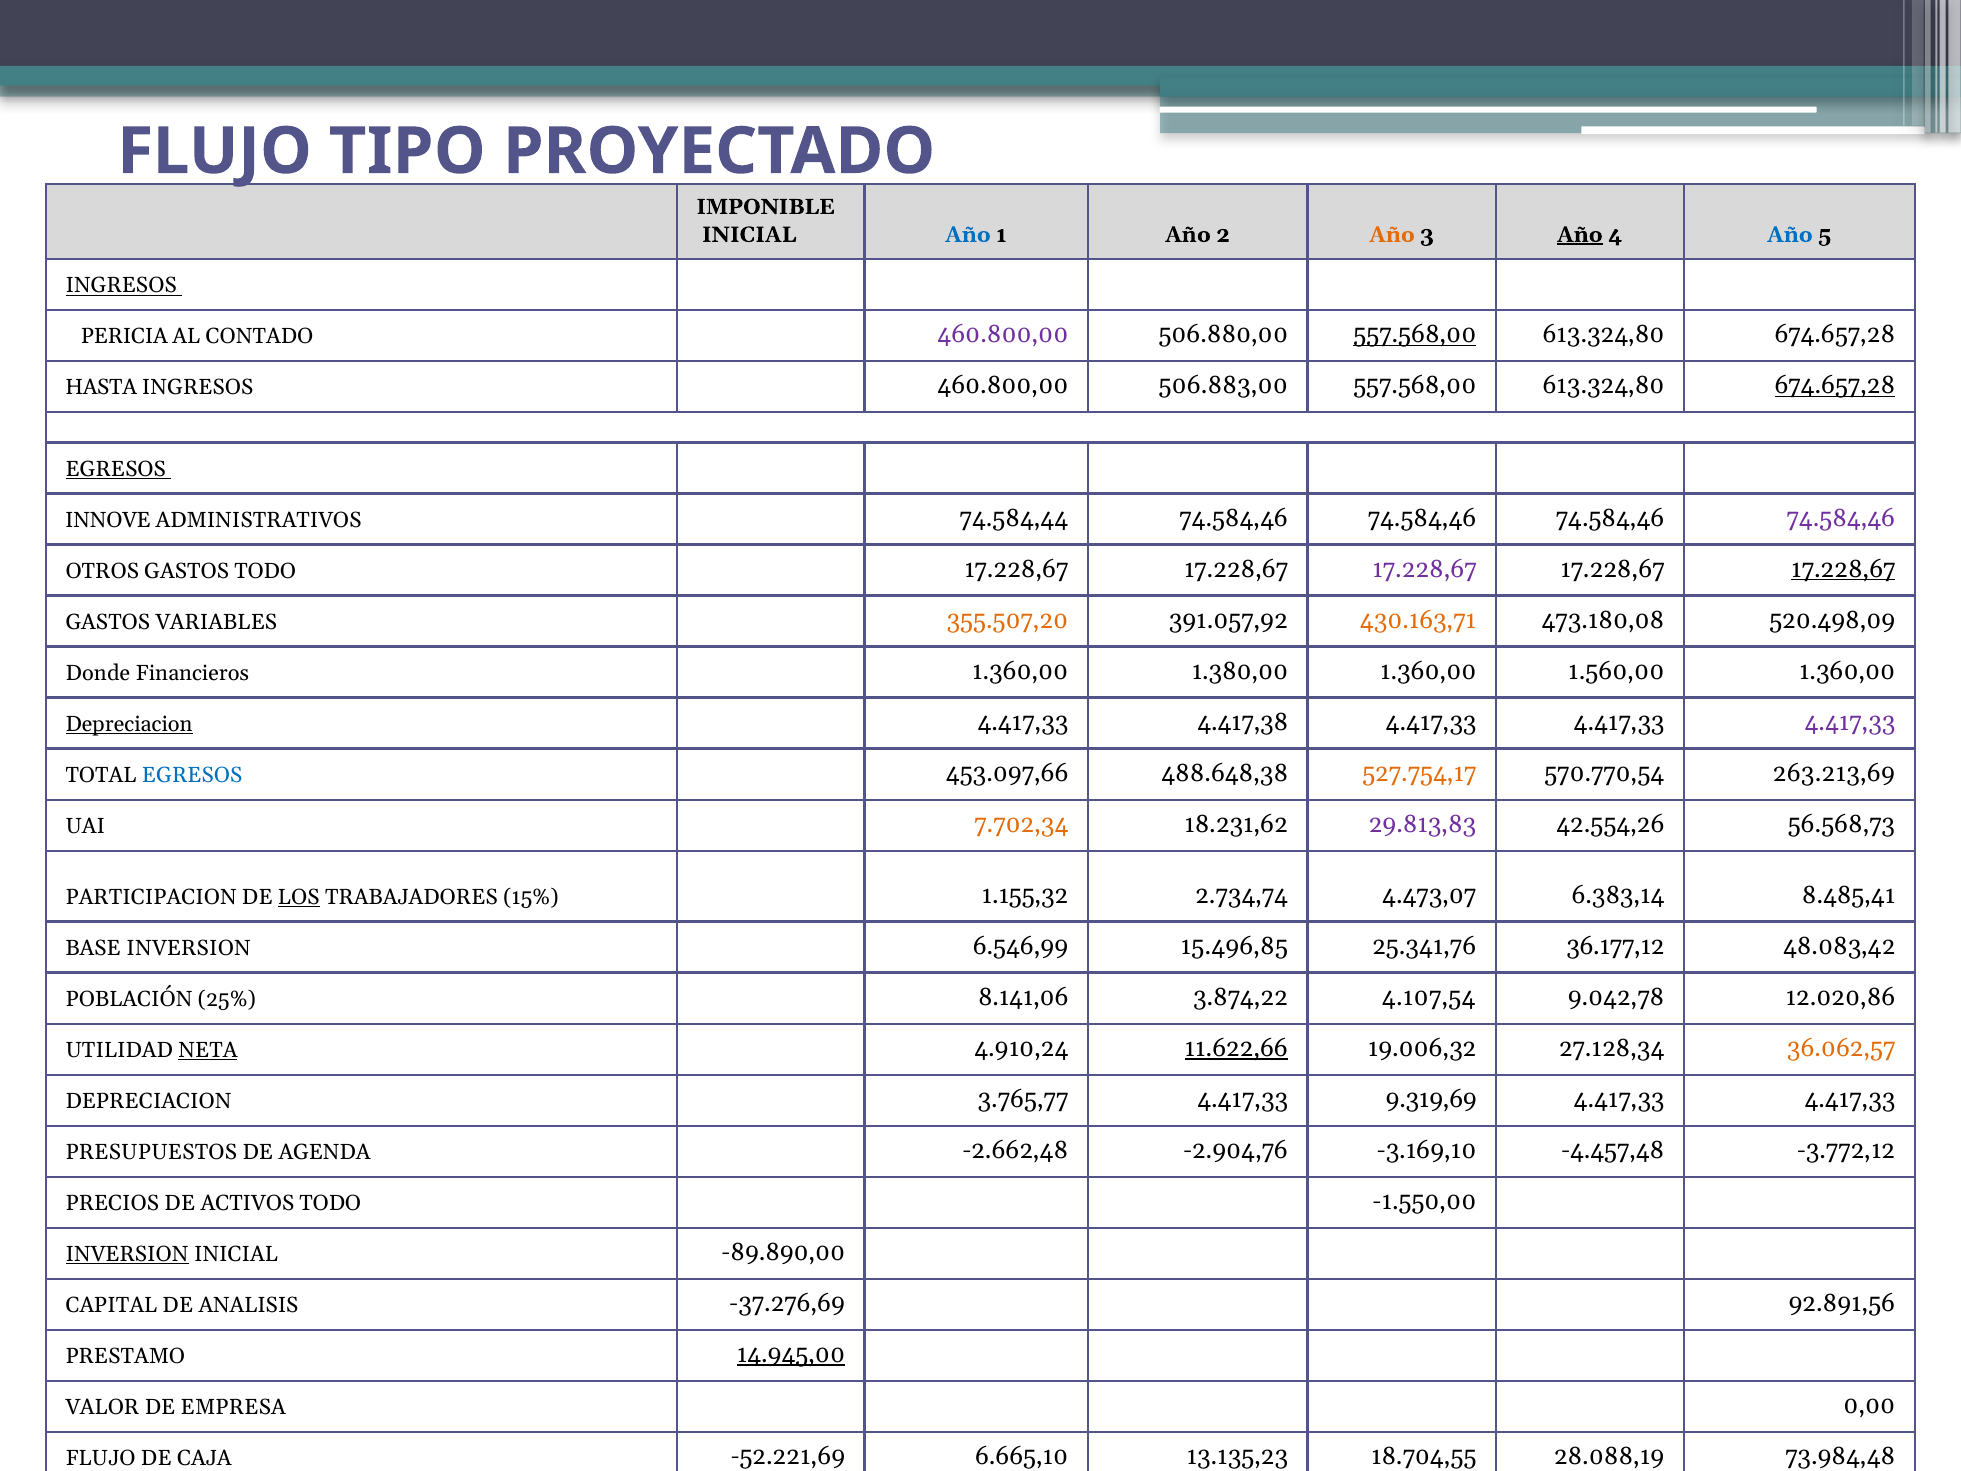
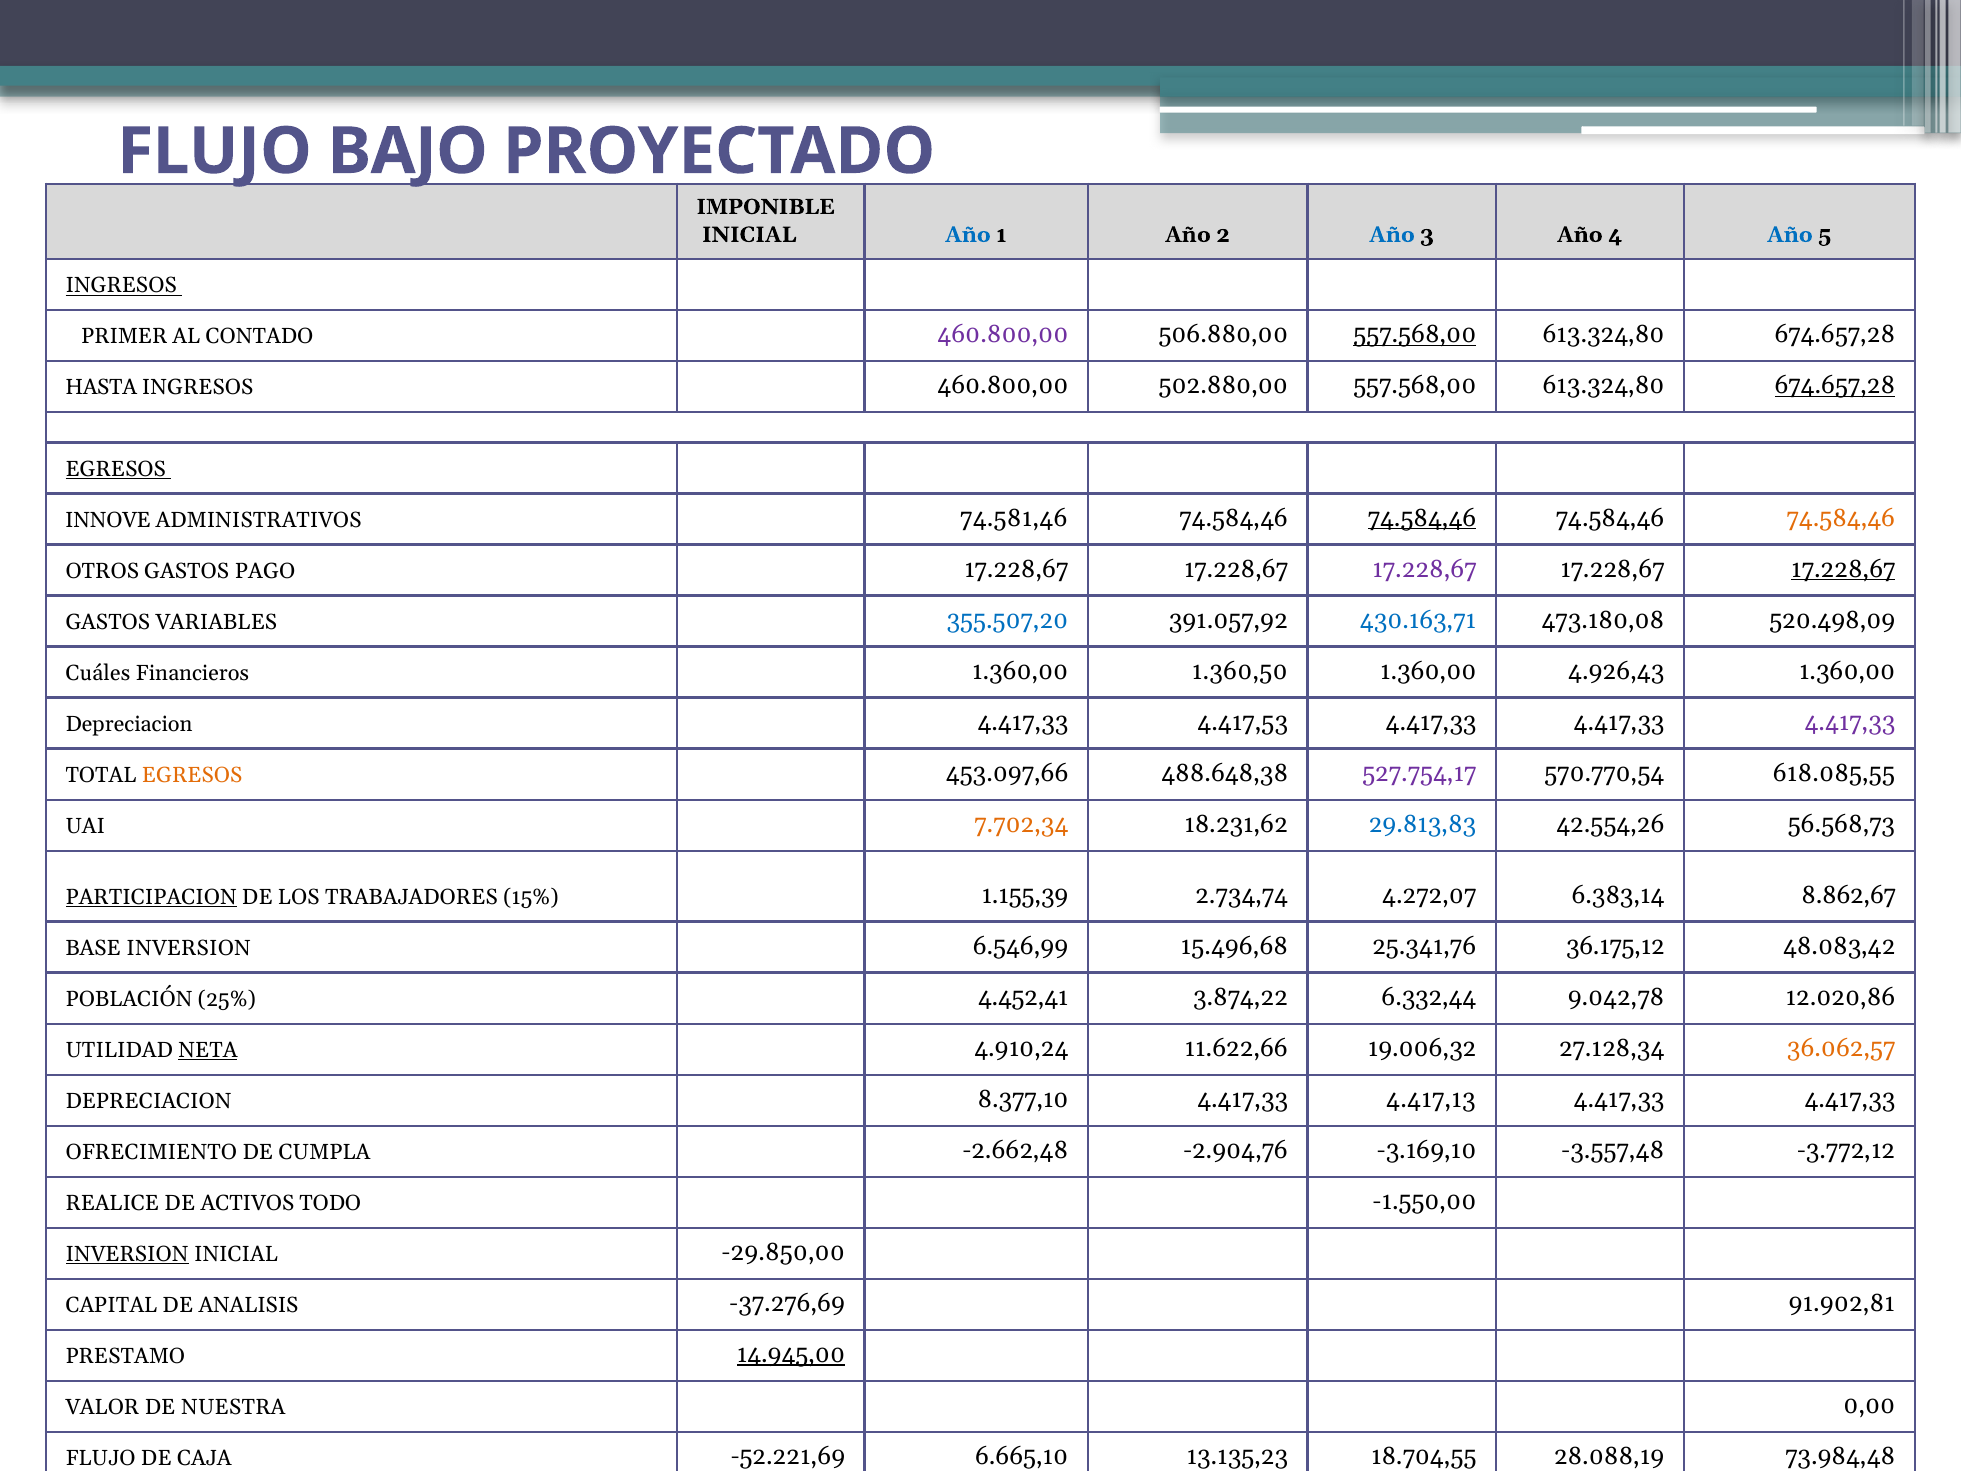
TIPO: TIPO -> BAJO
Año at (1392, 235) colour: orange -> blue
Año at (1580, 235) underline: present -> none
PERICIA: PERICIA -> PRIMER
506.883,00: 506.883,00 -> 502.880,00
74.584,44: 74.584,44 -> 74.581,46
74.584,46 at (1422, 518) underline: none -> present
74.584,46 at (1841, 518) colour: purple -> orange
GASTOS TODO: TODO -> PAGO
355.507,20 colour: orange -> blue
430.163,71 colour: orange -> blue
Donde: Donde -> Cuáles
1.380,00: 1.380,00 -> 1.360,50
1.560,00: 1.560,00 -> 4.926,43
Depreciacion at (129, 724) underline: present -> none
4.417,38: 4.417,38 -> 4.417,53
EGRESOS at (192, 775) colour: blue -> orange
527.754,17 colour: orange -> purple
263.213,69: 263.213,69 -> 618.085,55
29.813,83 colour: purple -> blue
PARTICIPACION underline: none -> present
LOS underline: present -> none
1.155,32: 1.155,32 -> 1.155,39
4.473,07: 4.473,07 -> 4.272,07
8.485,41: 8.485,41 -> 8.862,67
15.496,85: 15.496,85 -> 15.496,68
36.177,12: 36.177,12 -> 36.175,12
8.141,06: 8.141,06 -> 4.452,41
4.107,54: 4.107,54 -> 6.332,44
11.622,66 underline: present -> none
3.765,77: 3.765,77 -> 8.377,10
9.319,69: 9.319,69 -> 4.417,13
PRESUPUESTOS: PRESUPUESTOS -> OFRECIMIENTO
AGENDA: AGENDA -> CUMPLA
-4.457,48: -4.457,48 -> -3.557,48
PRECIOS: PRECIOS -> REALICE
-89.890,00: -89.890,00 -> -29.850,00
92.891,56: 92.891,56 -> 91.902,81
EMPRESA: EMPRESA -> NUESTRA
